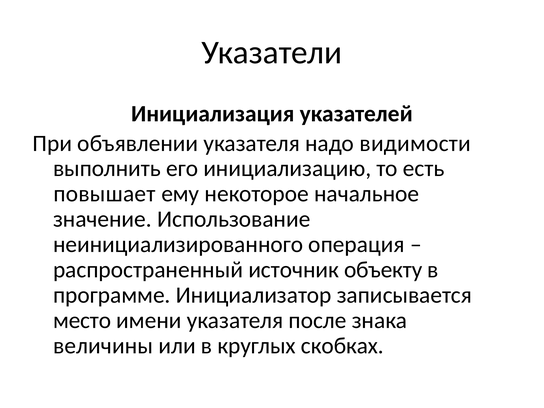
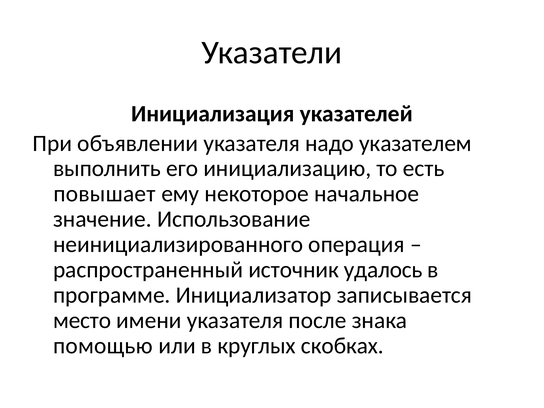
видимости: видимости -> указателем
объекту: объекту -> удалось
величины: величины -> помощью
